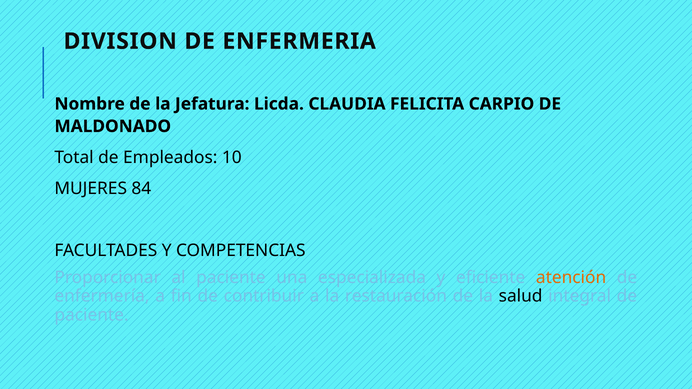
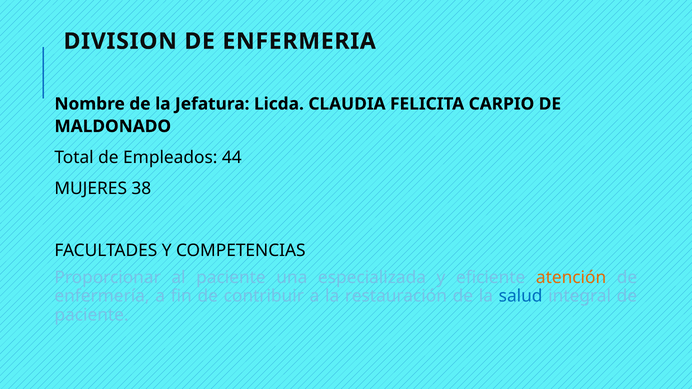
10: 10 -> 44
84: 84 -> 38
salud colour: black -> blue
